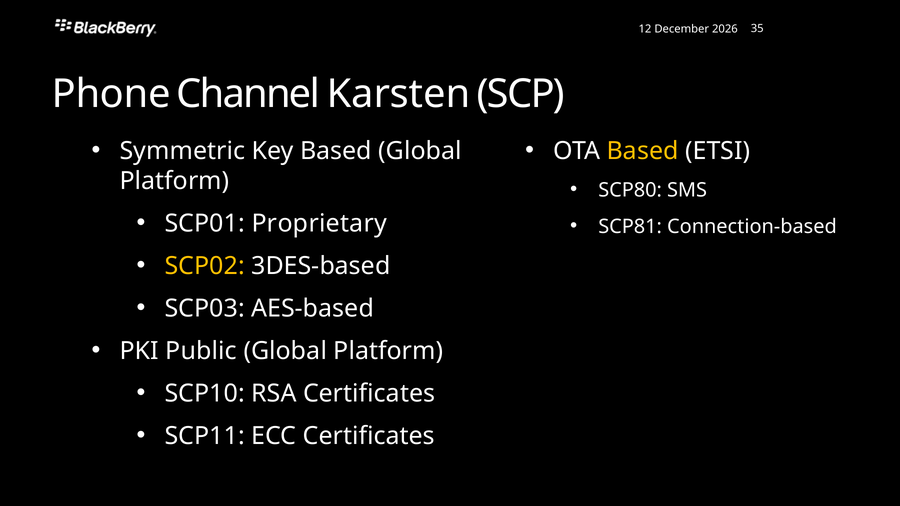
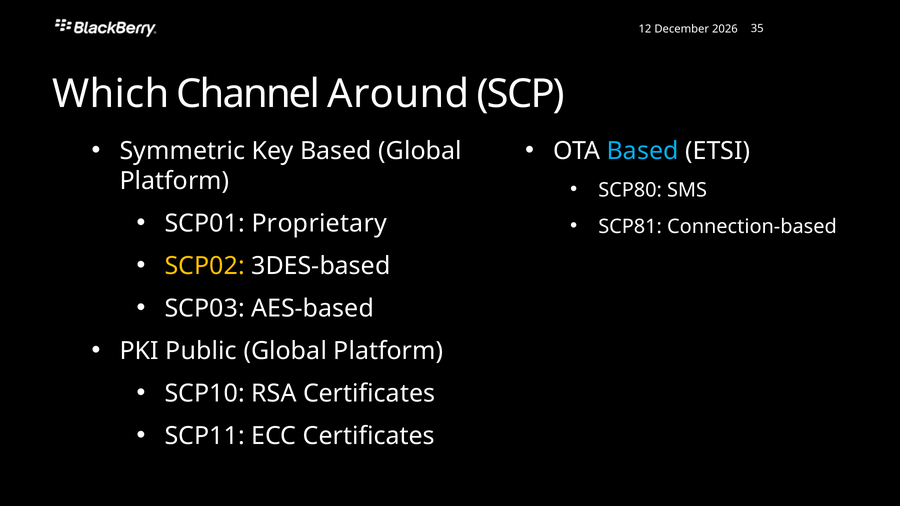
Phone: Phone -> Which
Karsten: Karsten -> Around
Based at (643, 151) colour: yellow -> light blue
